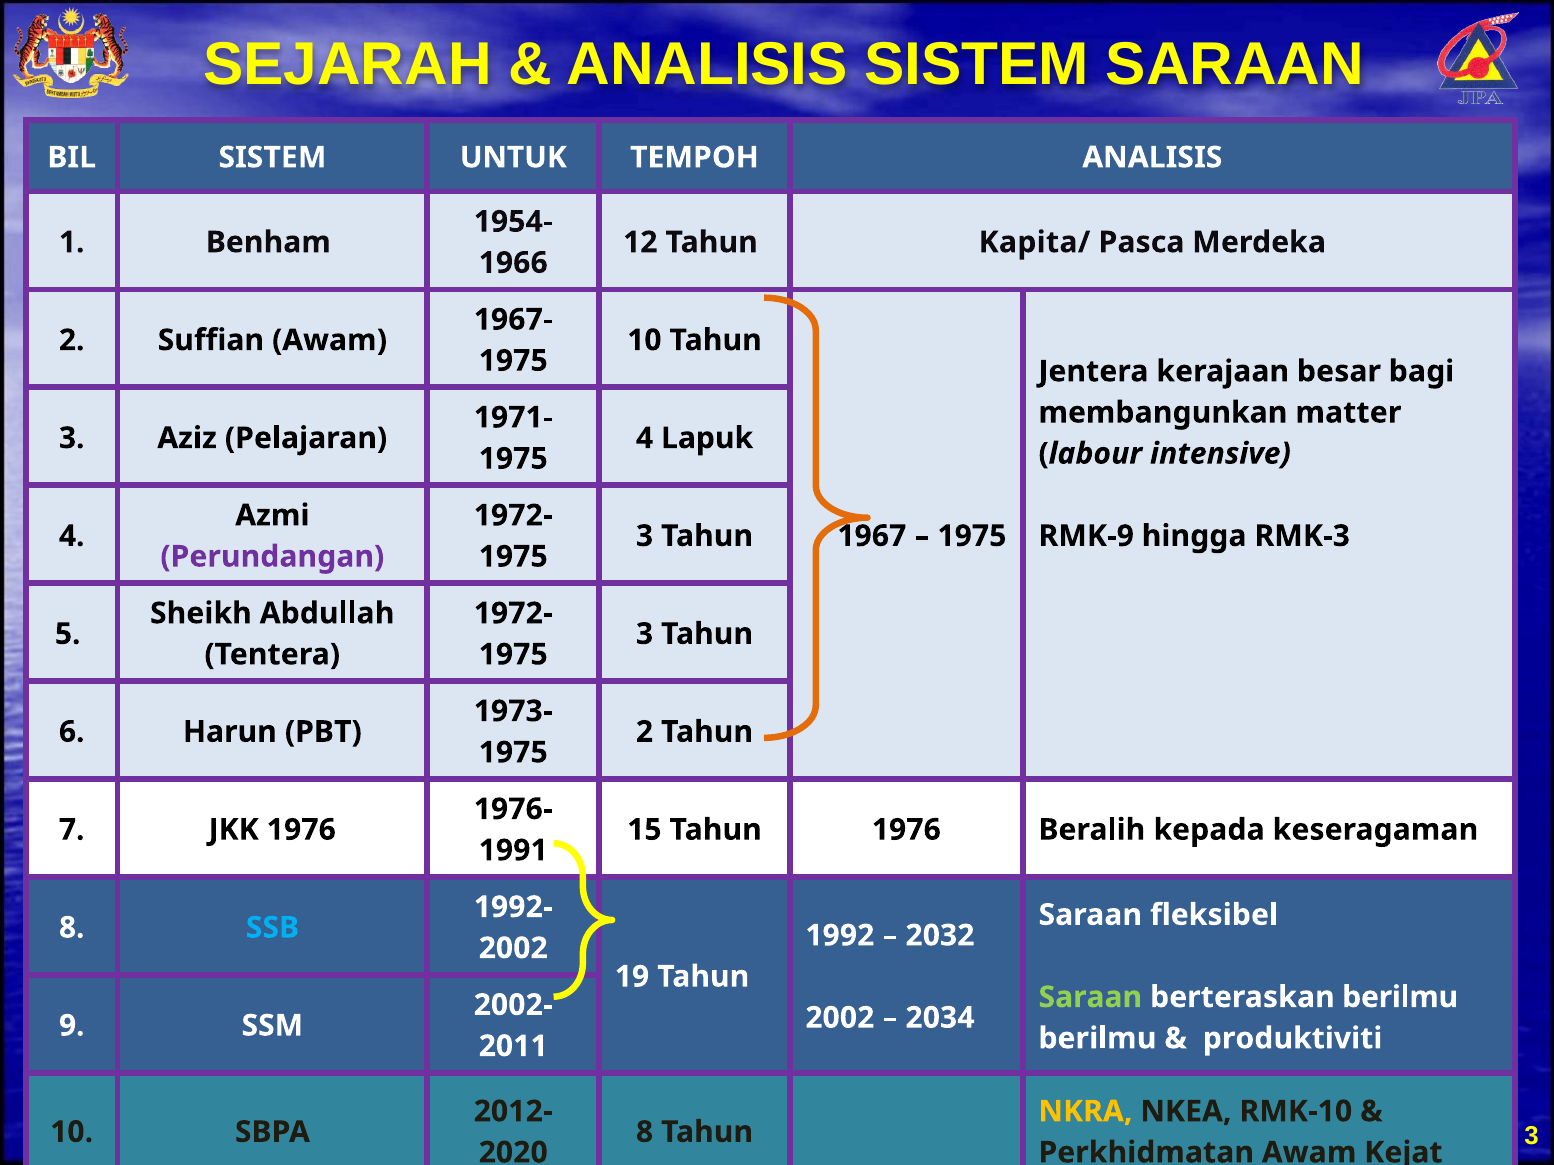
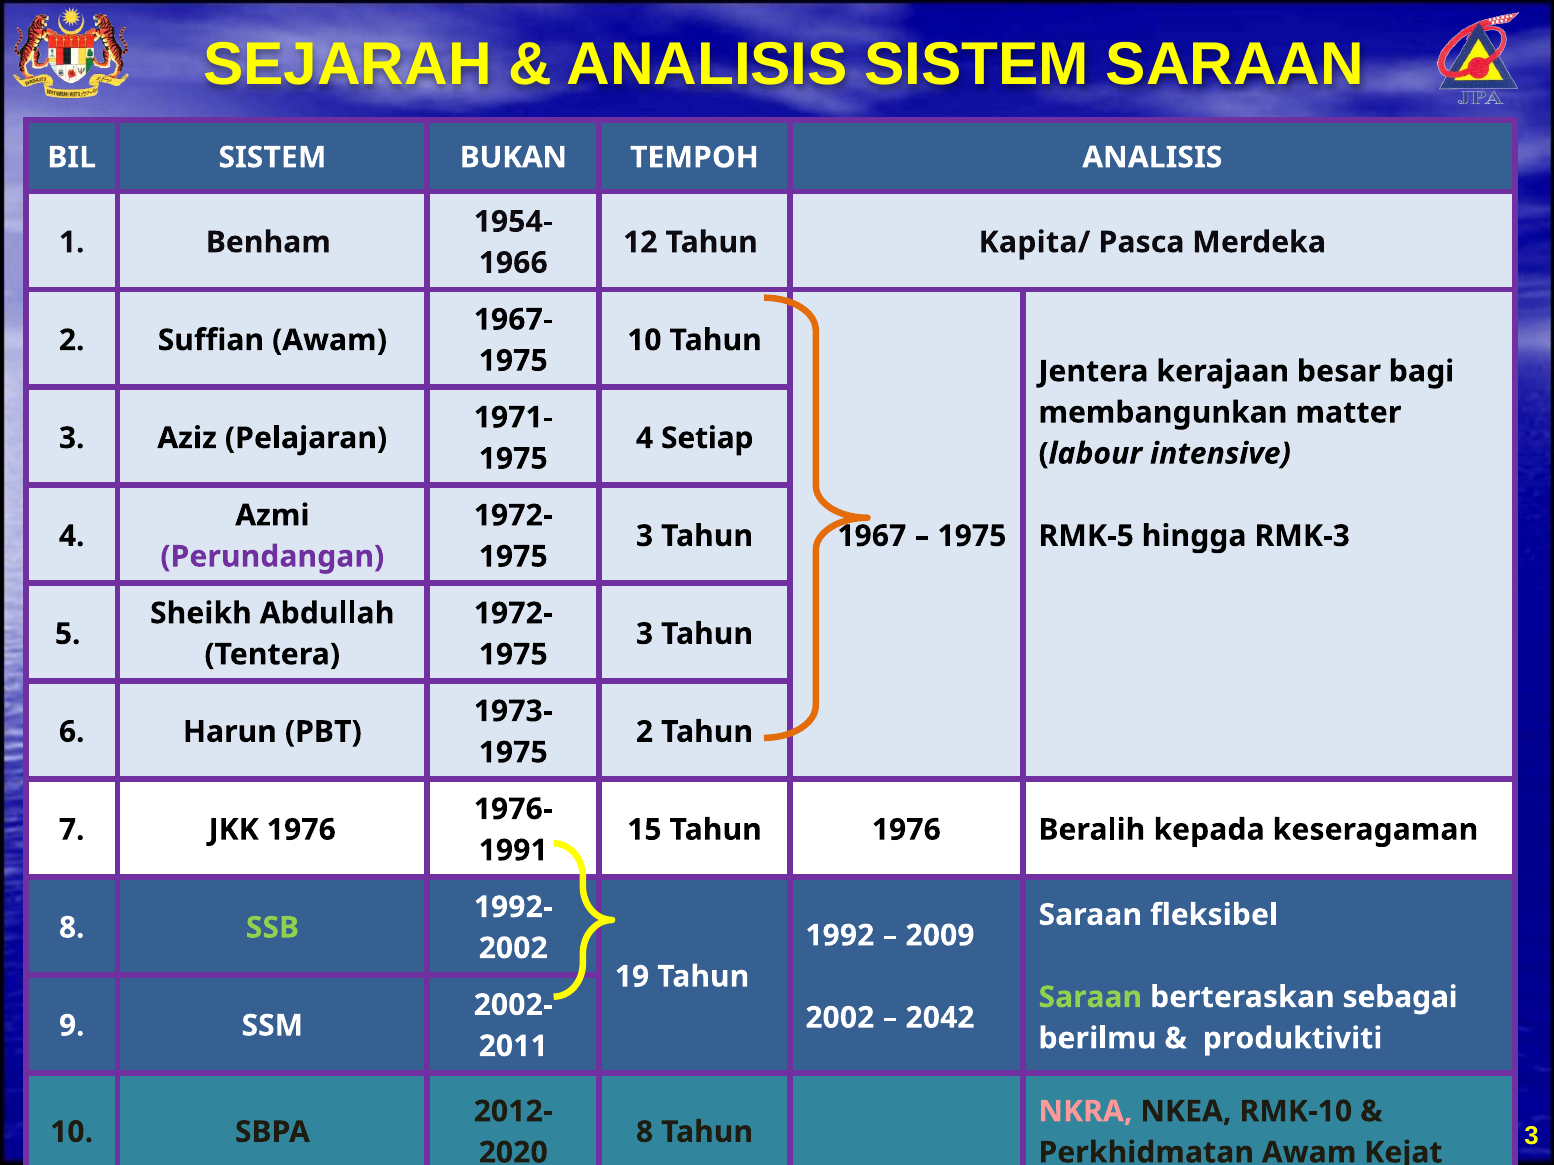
UNTUK: UNTUK -> BUKAN
Lapuk: Lapuk -> Setiap
RMK-9: RMK-9 -> RMK-5
SSB colour: light blue -> light green
2032: 2032 -> 2009
berteraskan berilmu: berilmu -> sebagai
2034: 2034 -> 2042
NKRA colour: yellow -> pink
